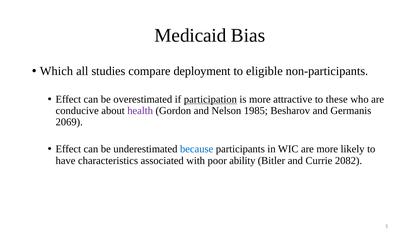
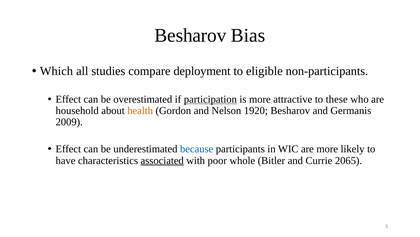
Medicaid at (190, 35): Medicaid -> Besharov
conducive: conducive -> household
health colour: purple -> orange
1985: 1985 -> 1920
2069: 2069 -> 2009
associated underline: none -> present
ability: ability -> whole
2082: 2082 -> 2065
